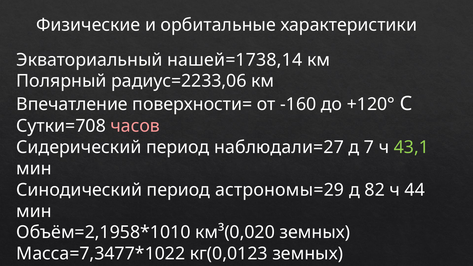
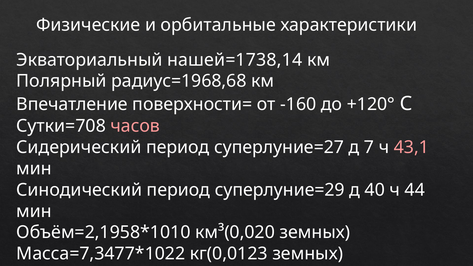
радиус=2233,06: радиус=2233,06 -> радиус=1968,68
наблюдали=27: наблюдали=27 -> суперлуние=27
43,1 colour: light green -> pink
астрономы=29: астрономы=29 -> суперлуние=29
82: 82 -> 40
